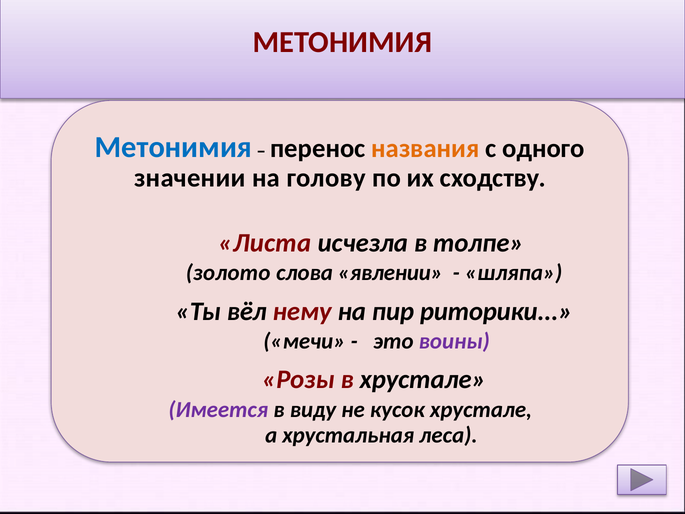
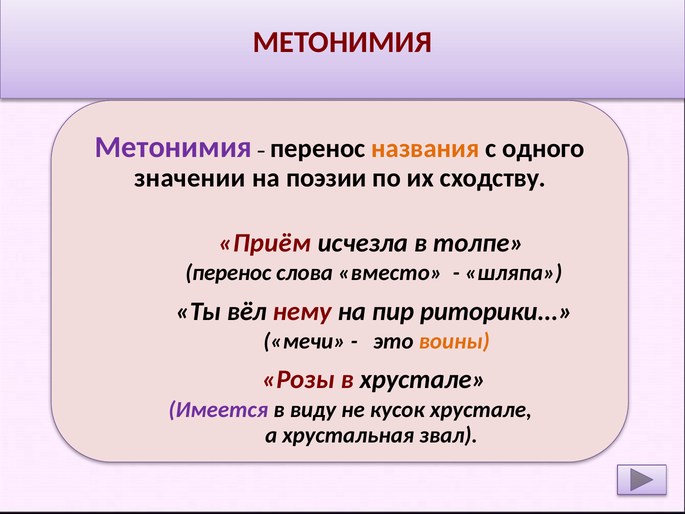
Метонимия at (174, 147) colour: blue -> purple
голову: голову -> поэзии
Листа: Листа -> Приём
золото at (228, 273): золото -> перенос
явлении: явлении -> вместо
воины colour: purple -> orange
леса: леса -> звал
